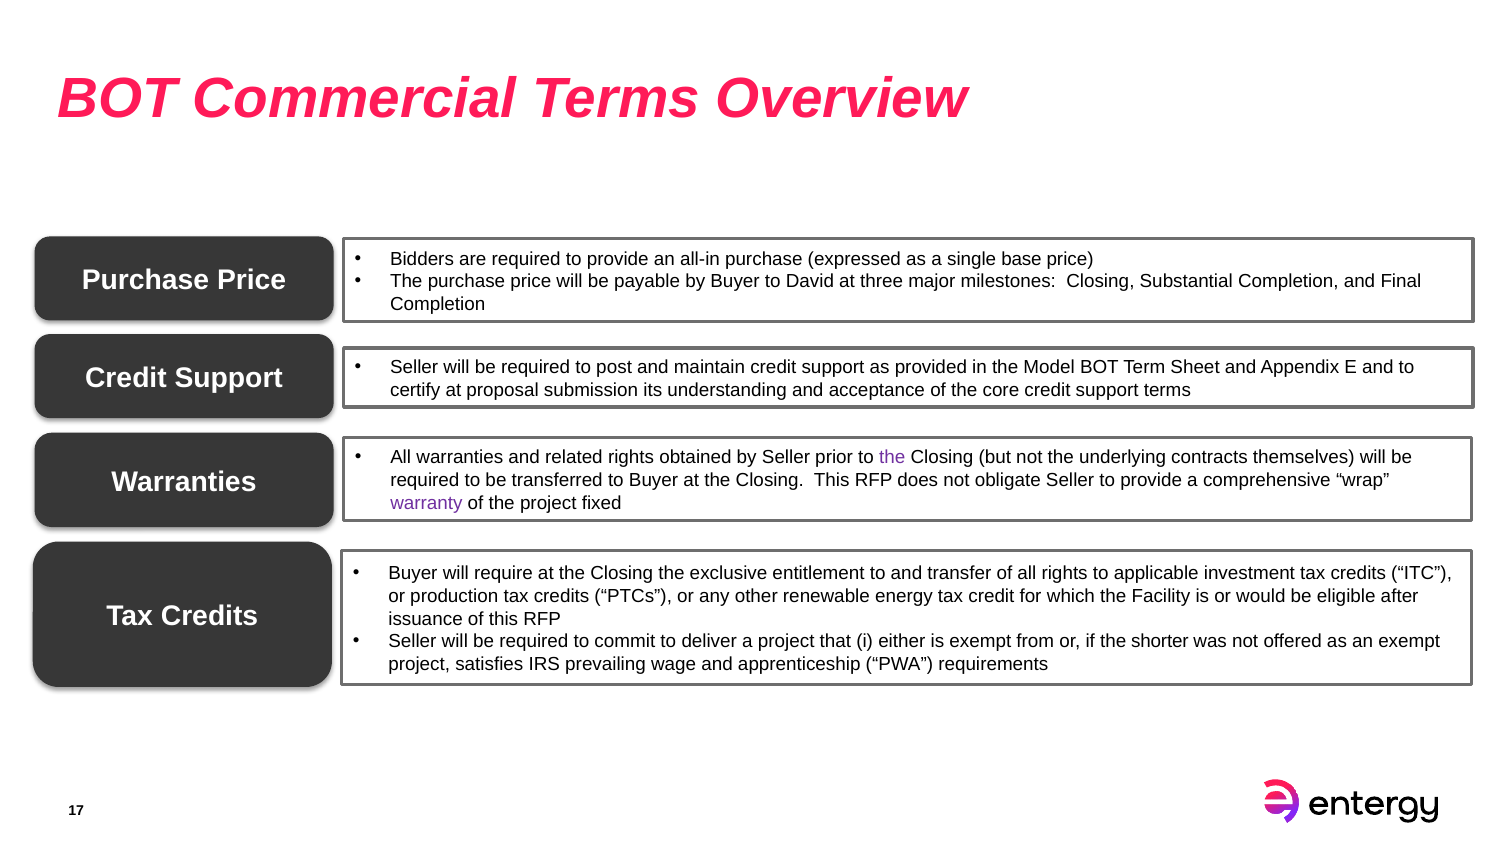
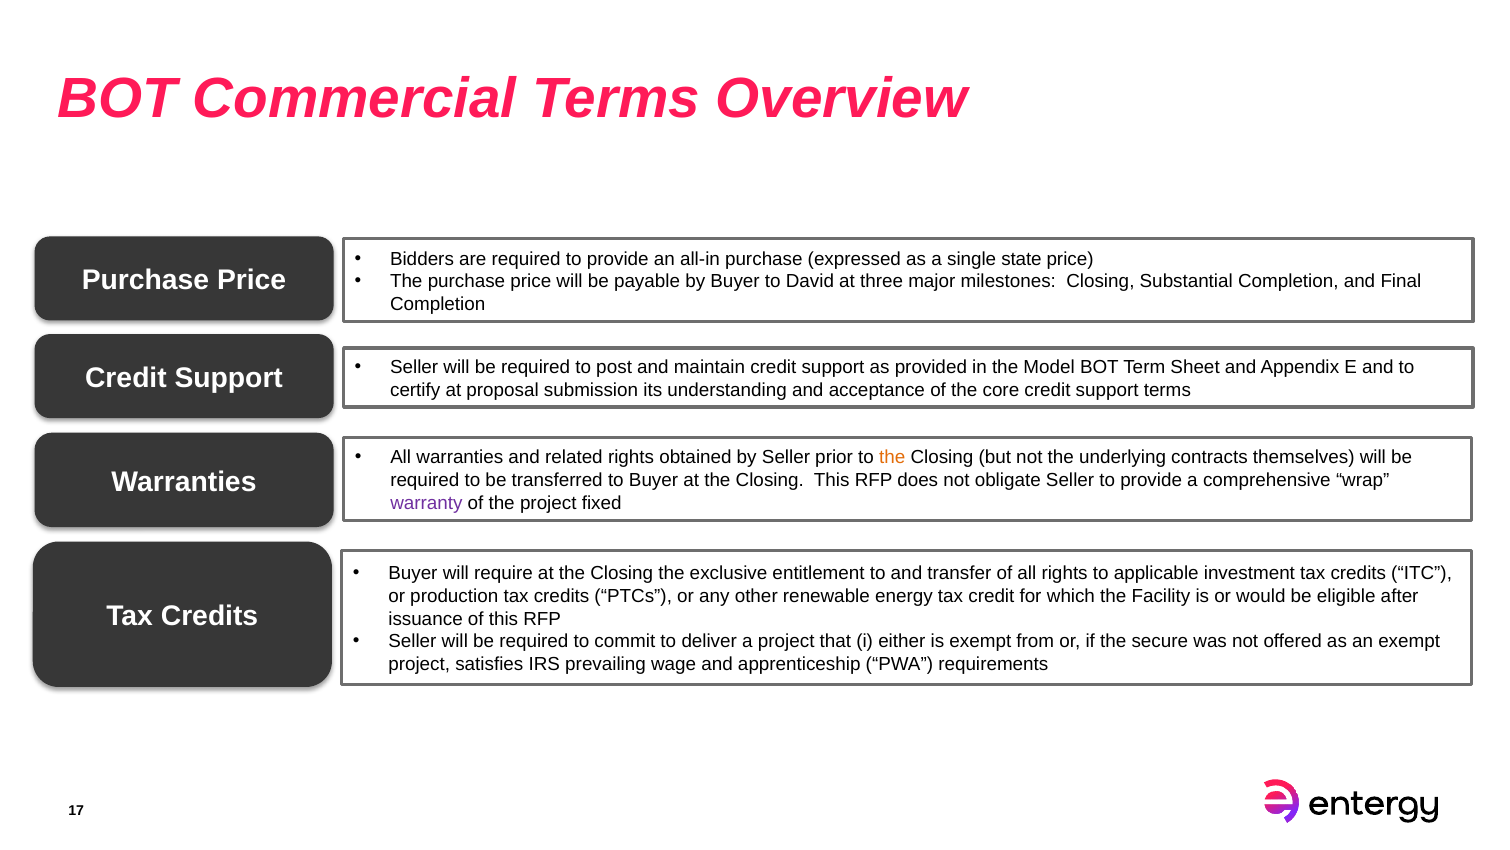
base: base -> state
the at (892, 457) colour: purple -> orange
shorter: shorter -> secure
